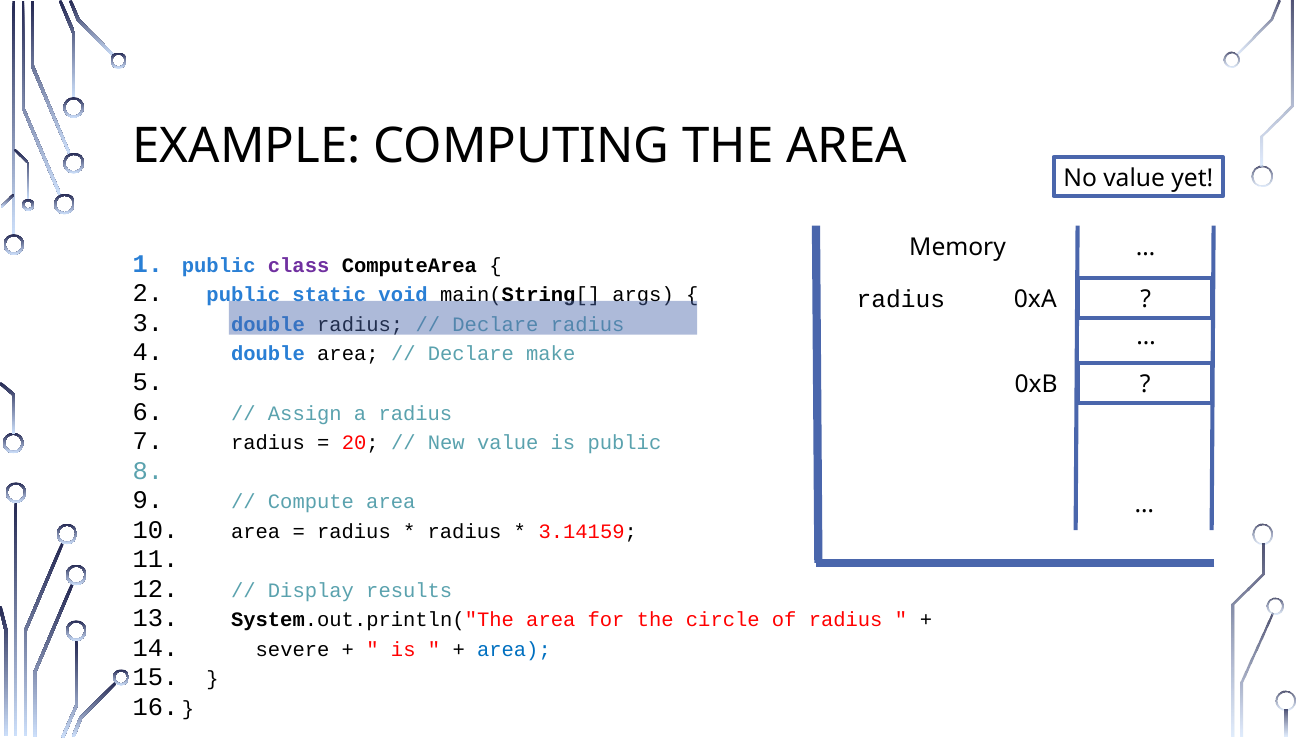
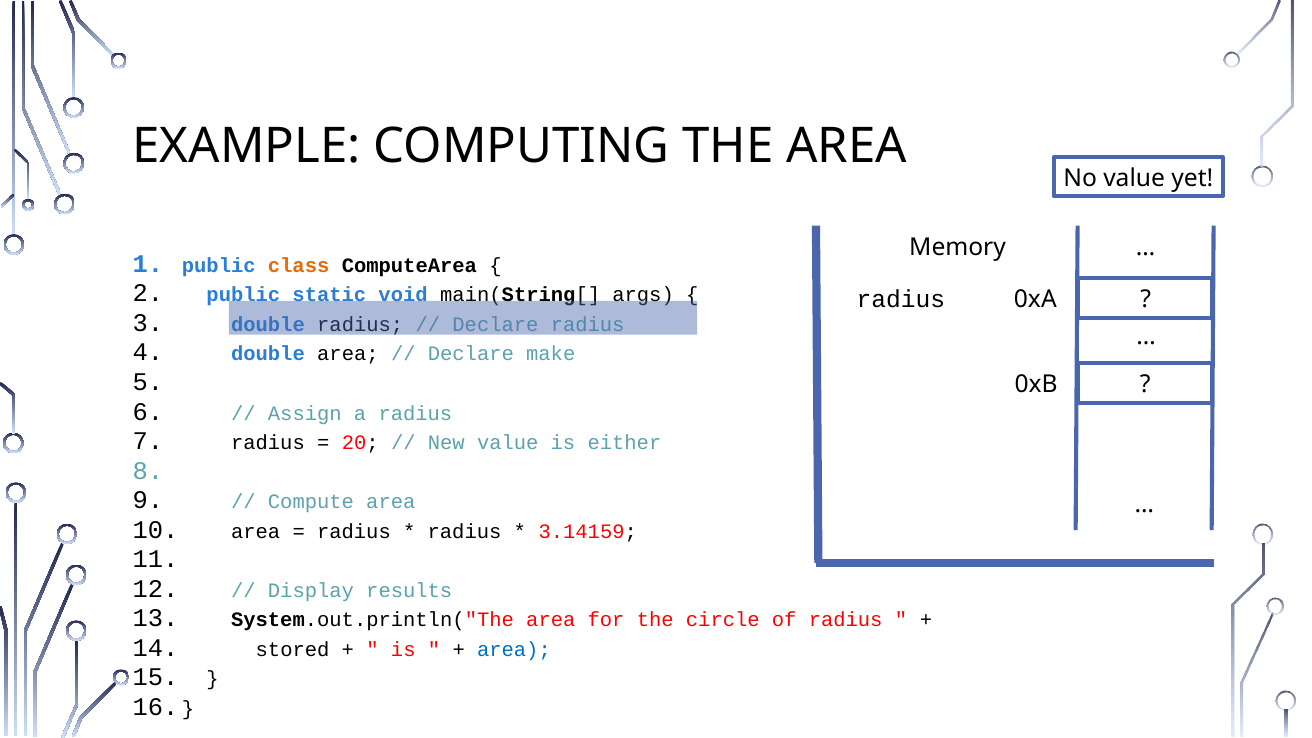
class colour: purple -> orange
is public: public -> either
severe: severe -> stored
